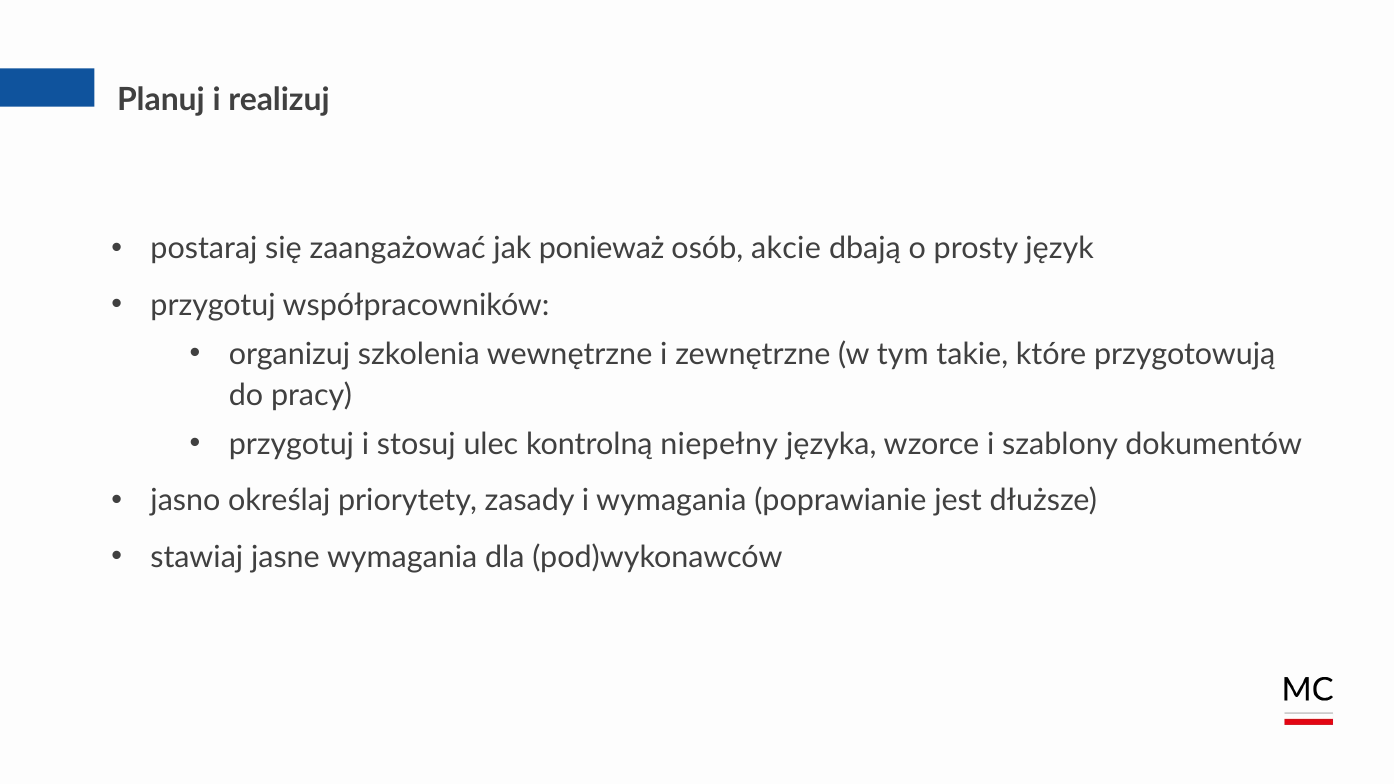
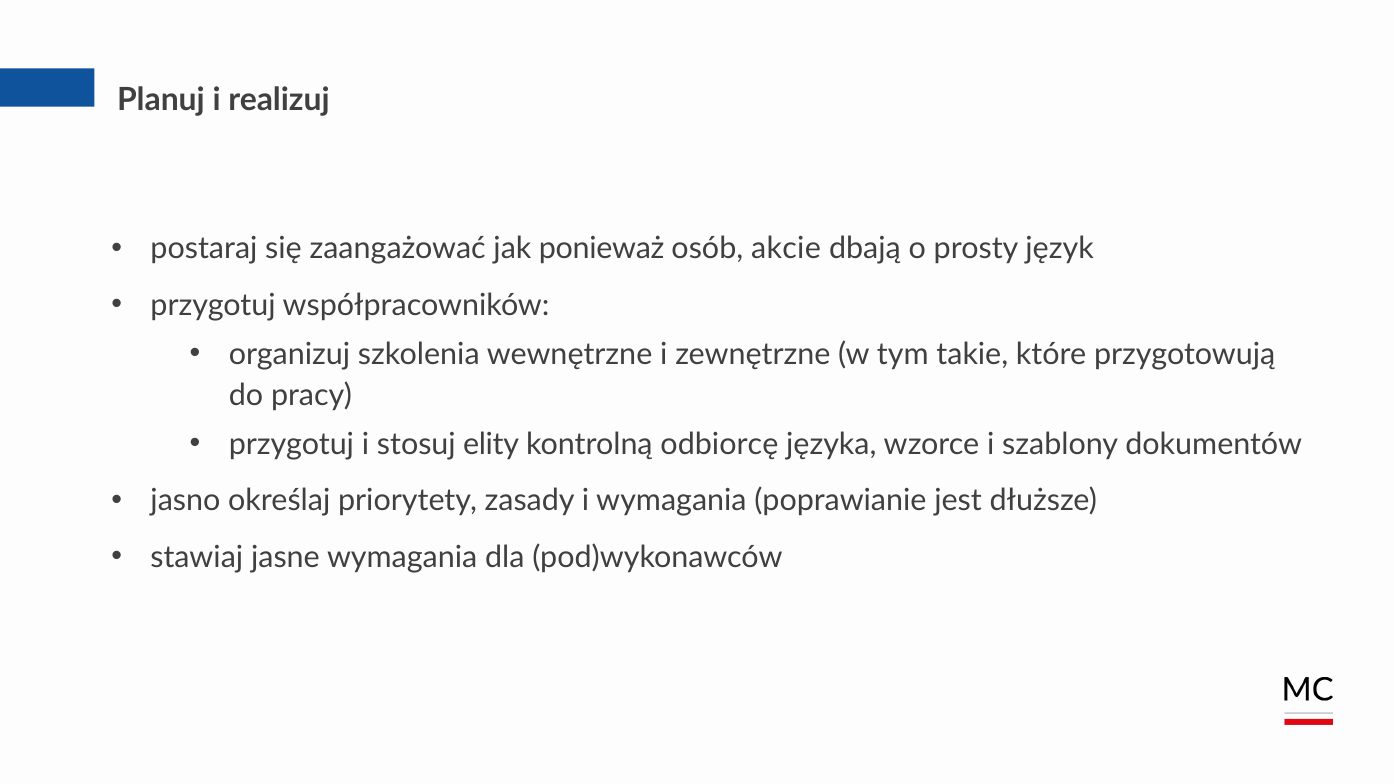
ulec: ulec -> elity
niepełny: niepełny -> odbiorcę
